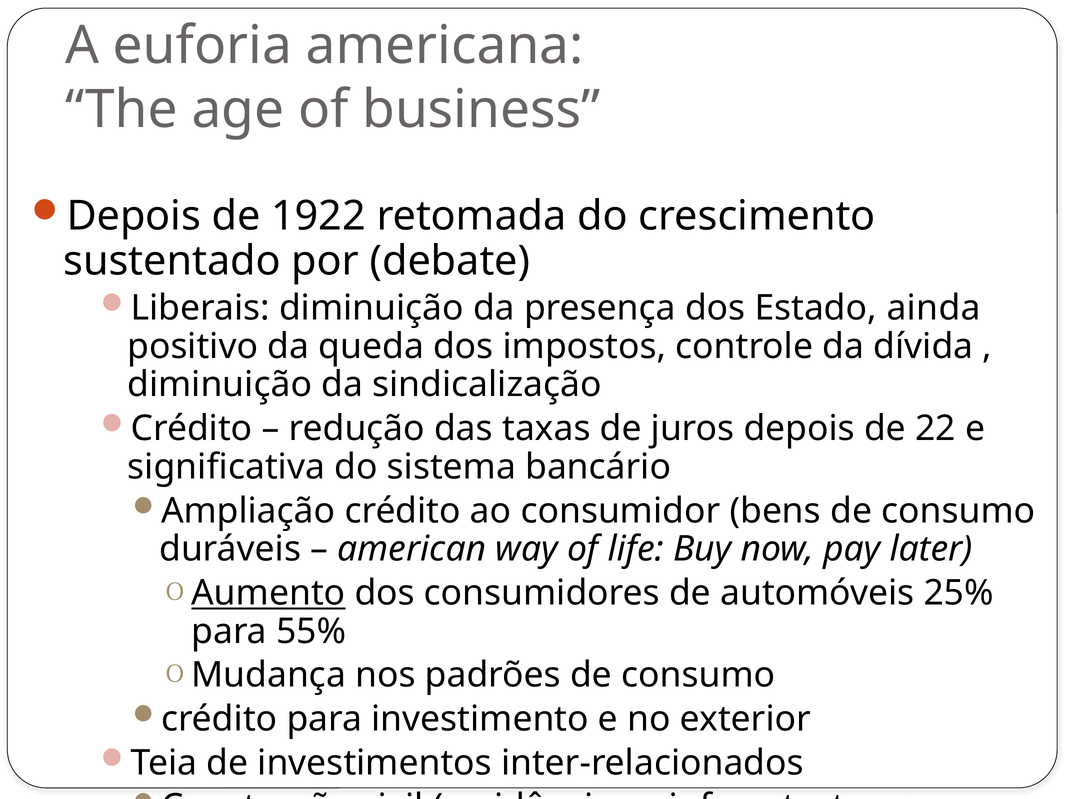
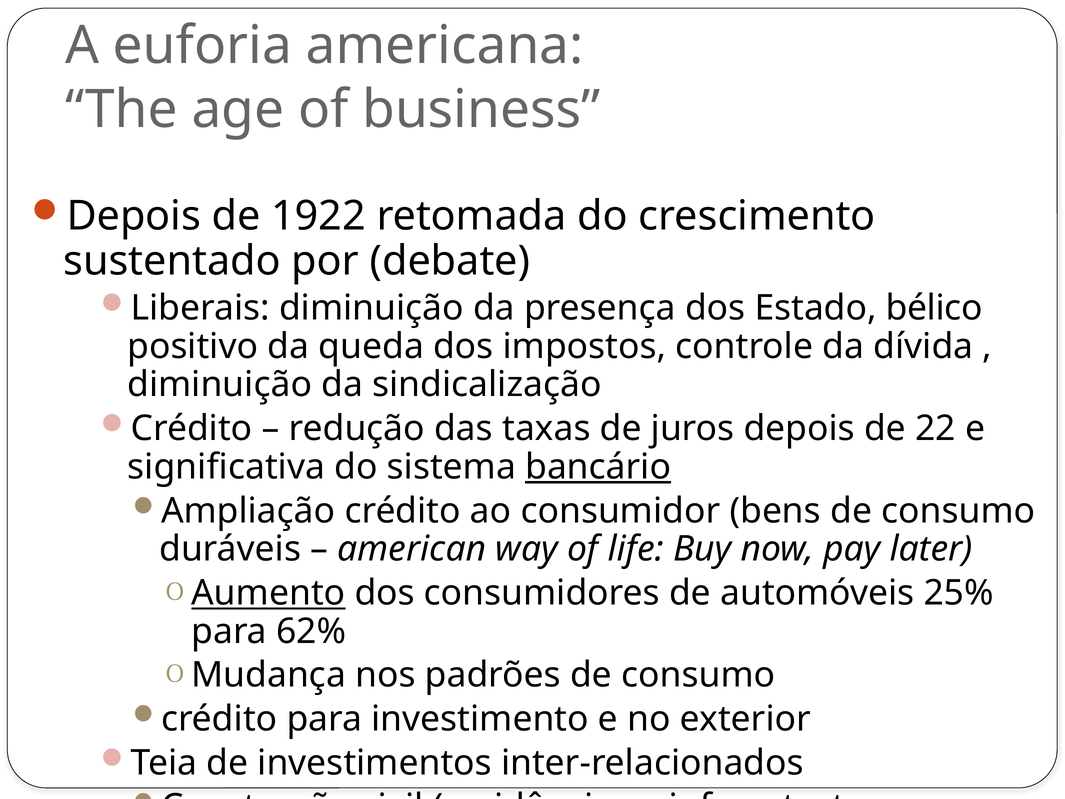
ainda: ainda -> bélico
bancário underline: none -> present
55%: 55% -> 62%
